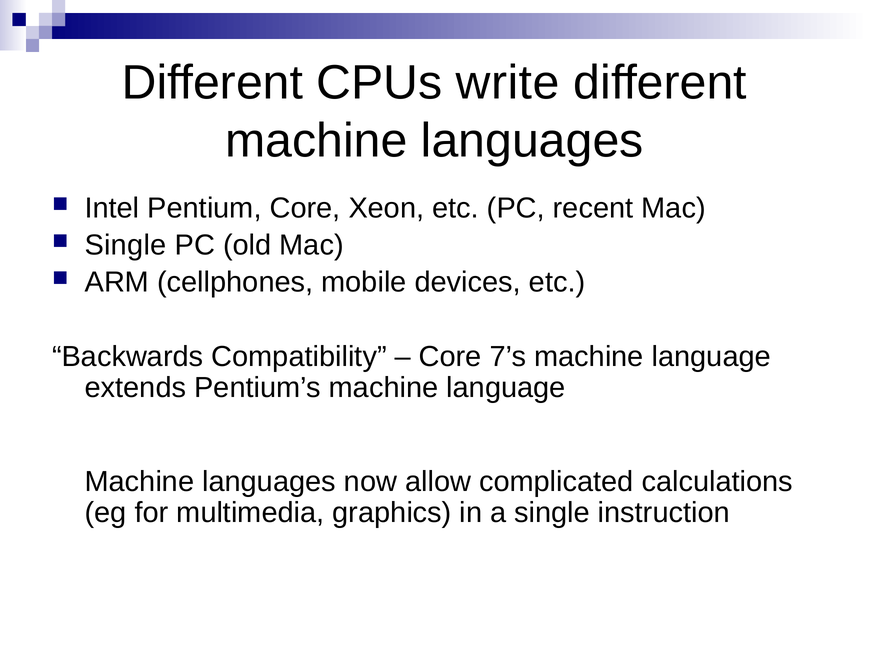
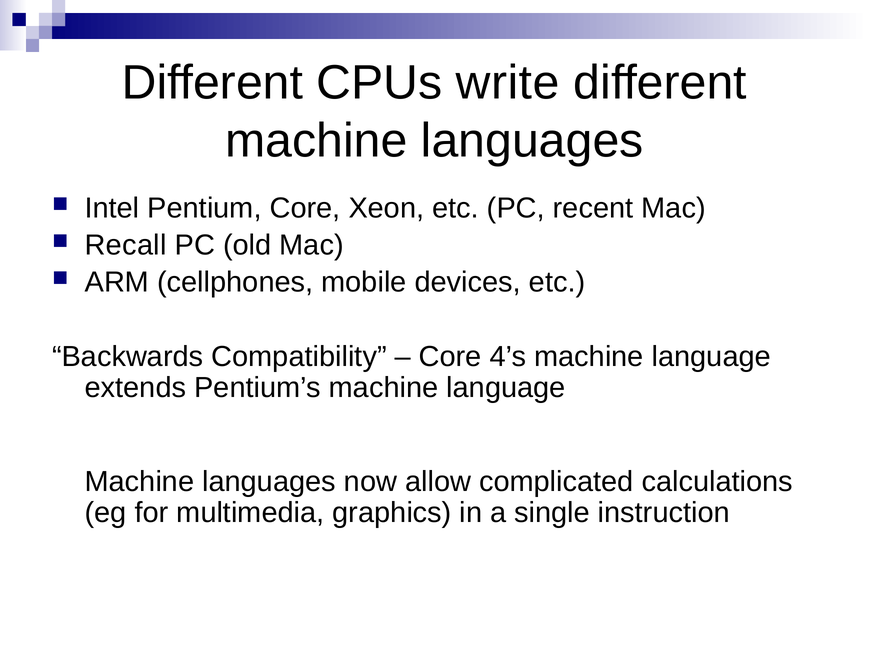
Single at (126, 245): Single -> Recall
7’s: 7’s -> 4’s
